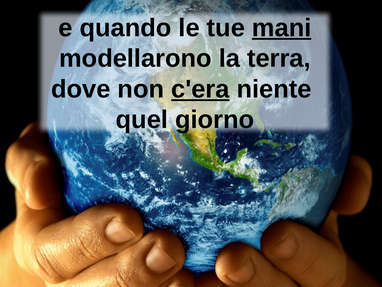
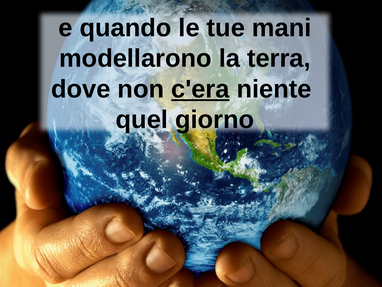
mani underline: present -> none
